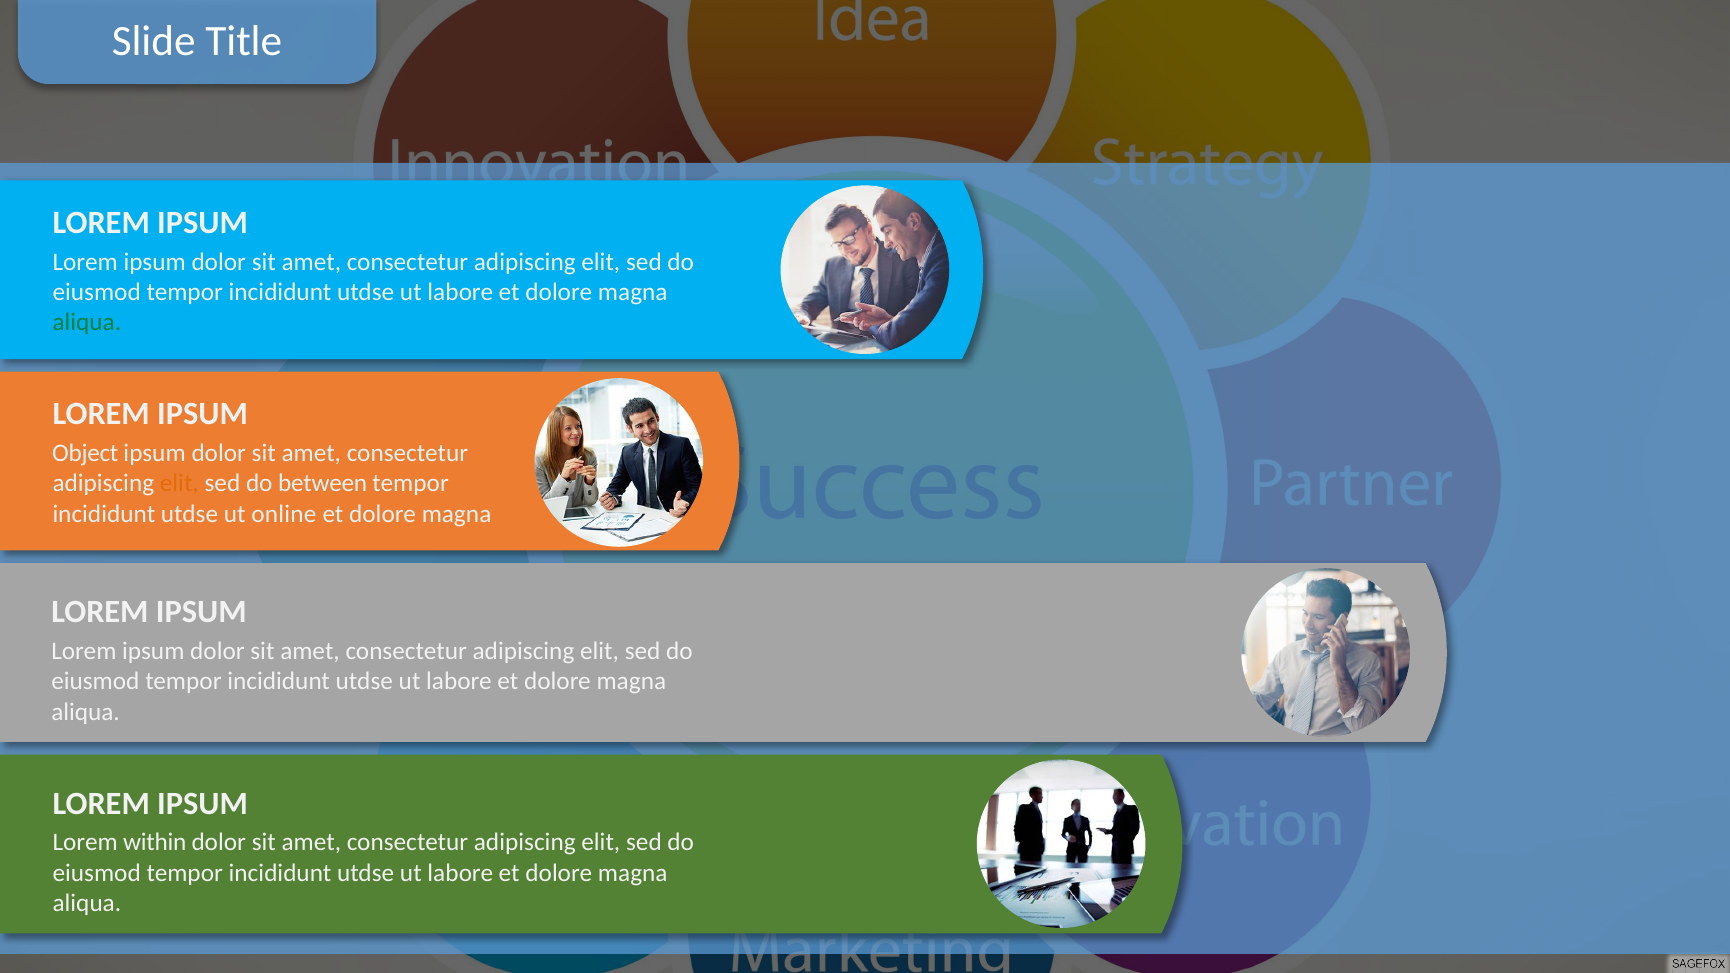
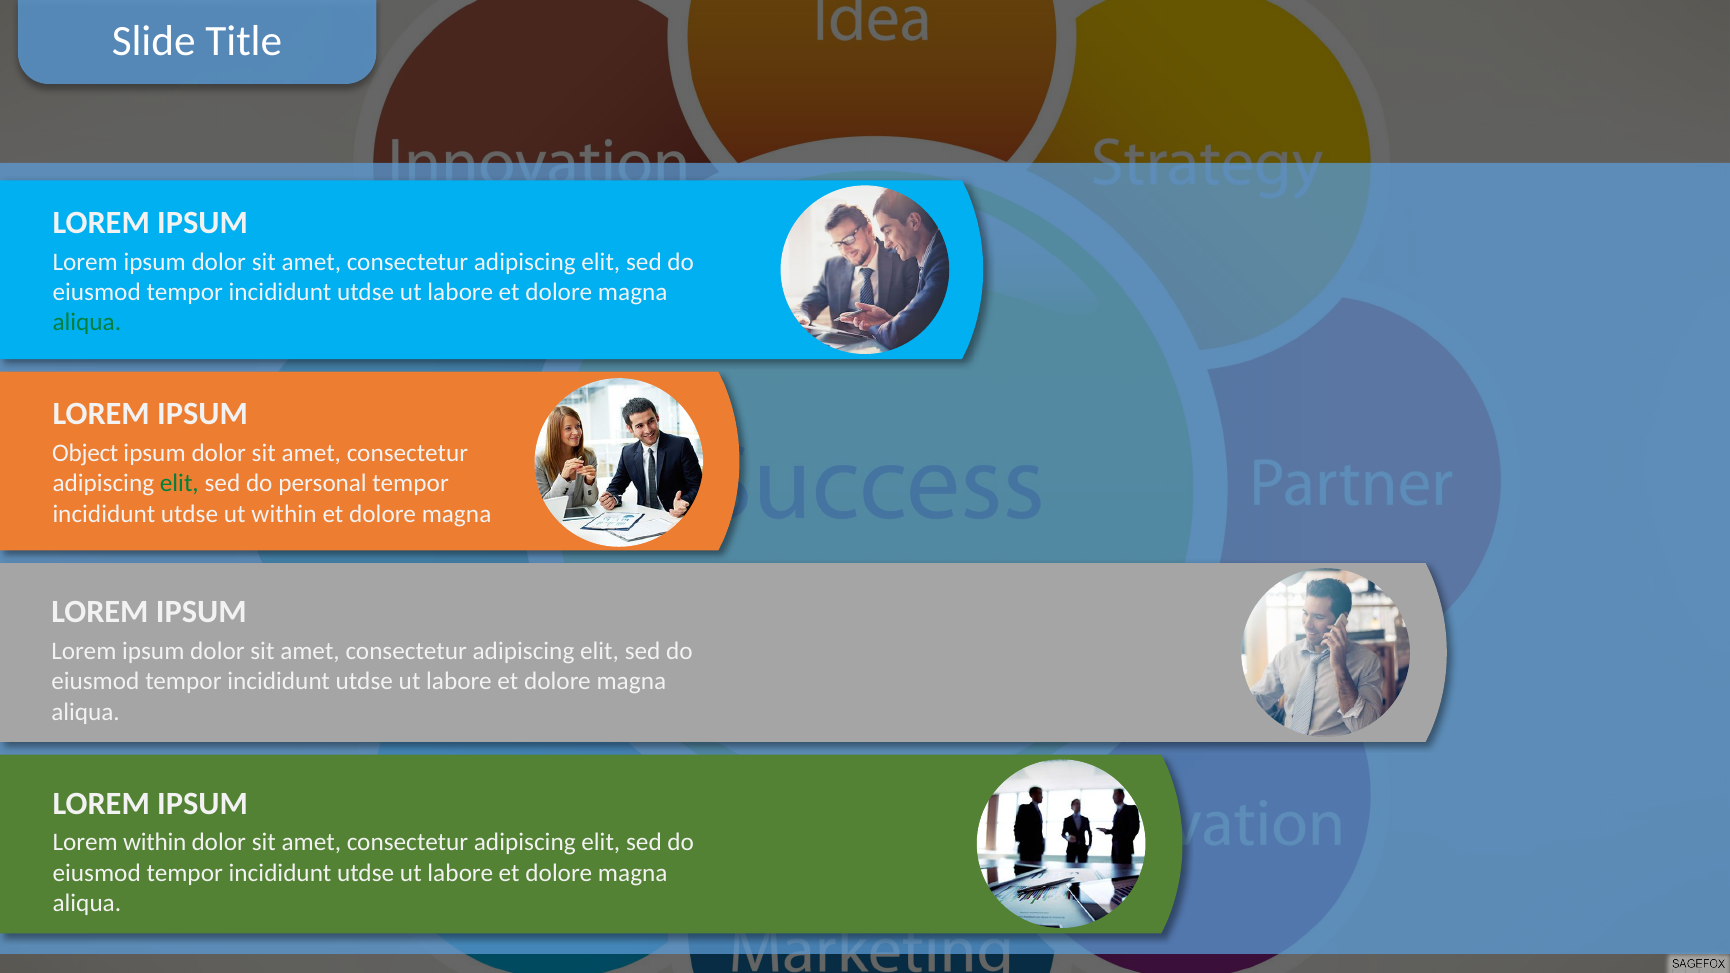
elit at (179, 484) colour: orange -> green
between: between -> personal
ut online: online -> within
